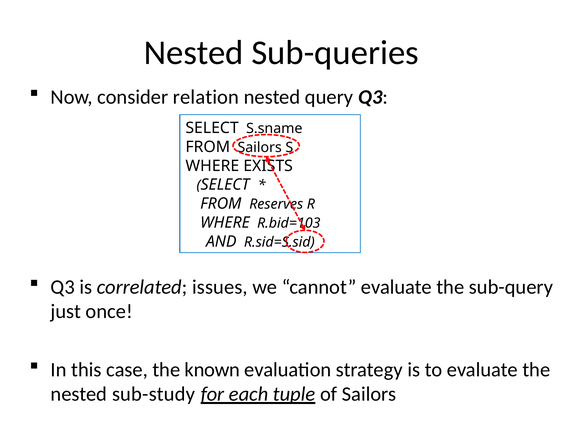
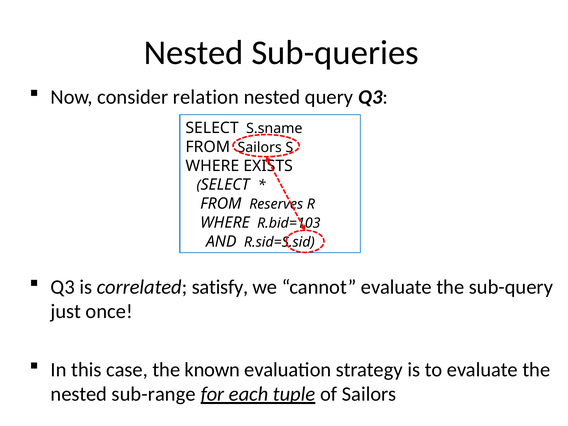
issues: issues -> satisfy
sub-study: sub-study -> sub-range
